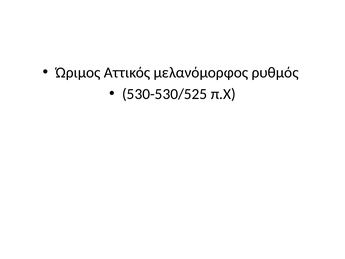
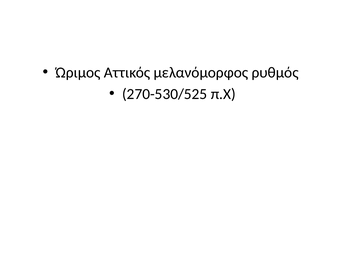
530-530/525: 530-530/525 -> 270-530/525
